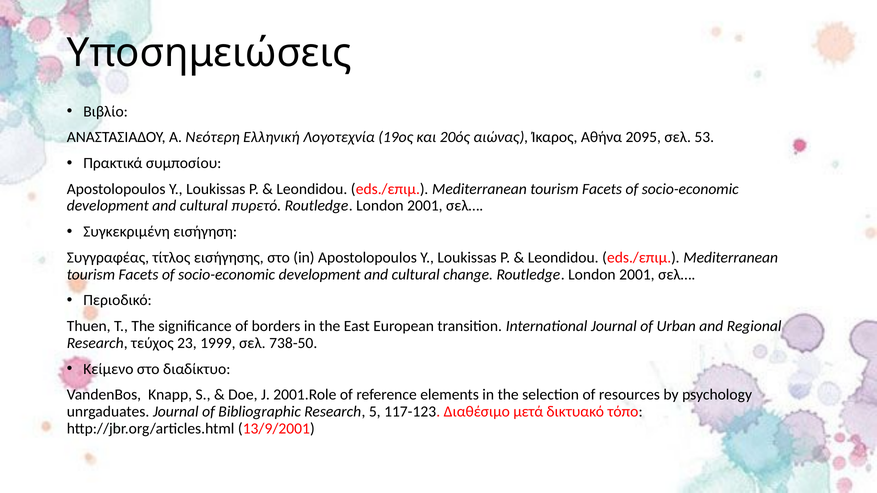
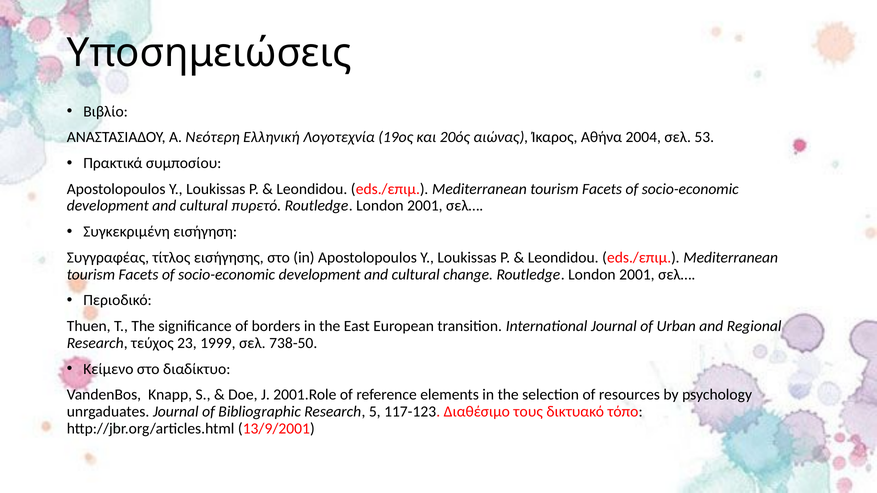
2095: 2095 -> 2004
μετά: μετά -> τους
